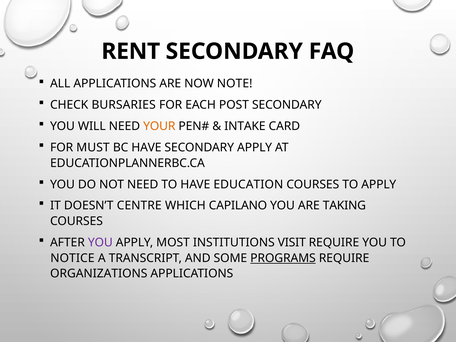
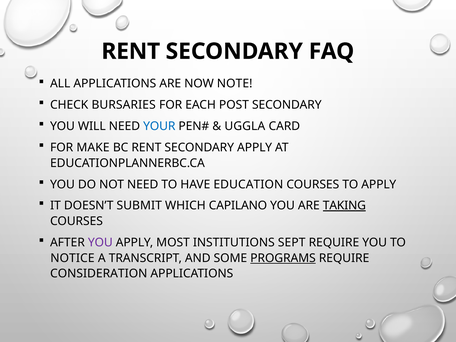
YOUR colour: orange -> blue
INTAKE: INTAKE -> UGGLA
MUST: MUST -> MAKE
BC HAVE: HAVE -> RENT
CENTRE: CENTRE -> SUBMIT
TAKING underline: none -> present
VISIT: VISIT -> SEPT
ORGANIZATIONS: ORGANIZATIONS -> CONSIDERATION
